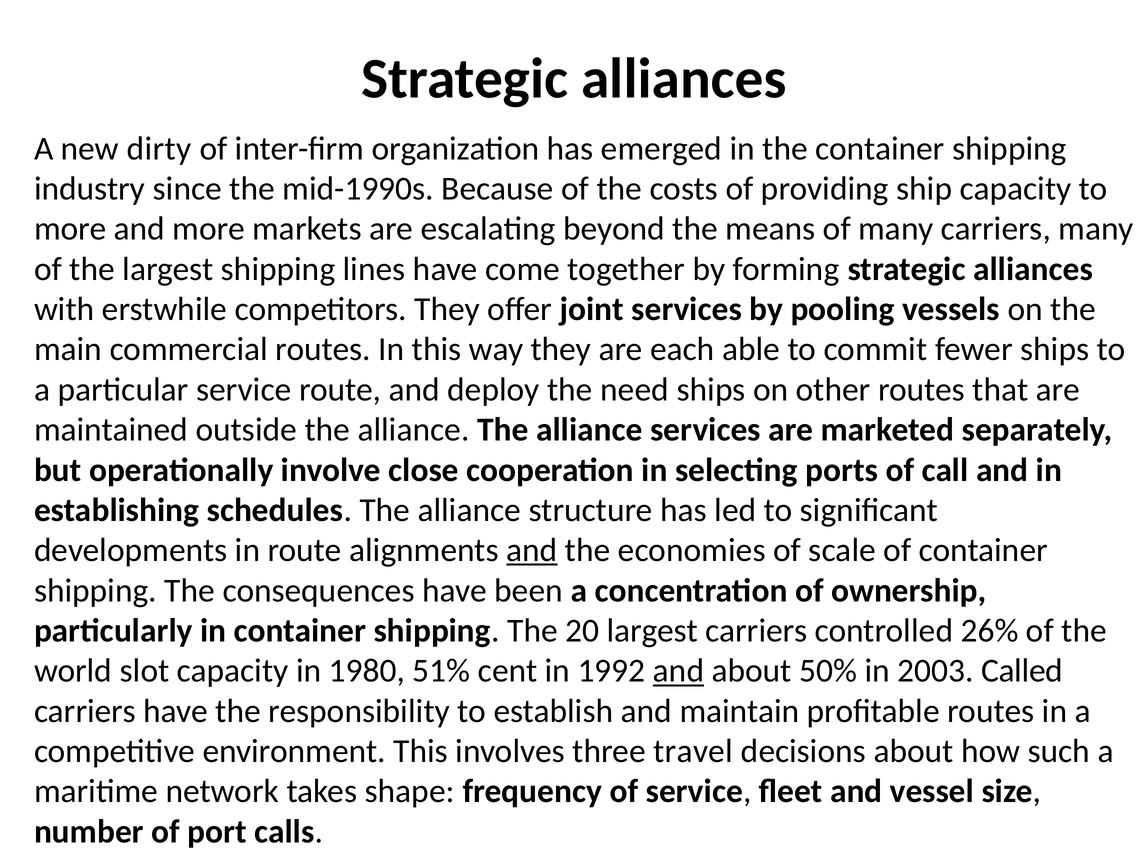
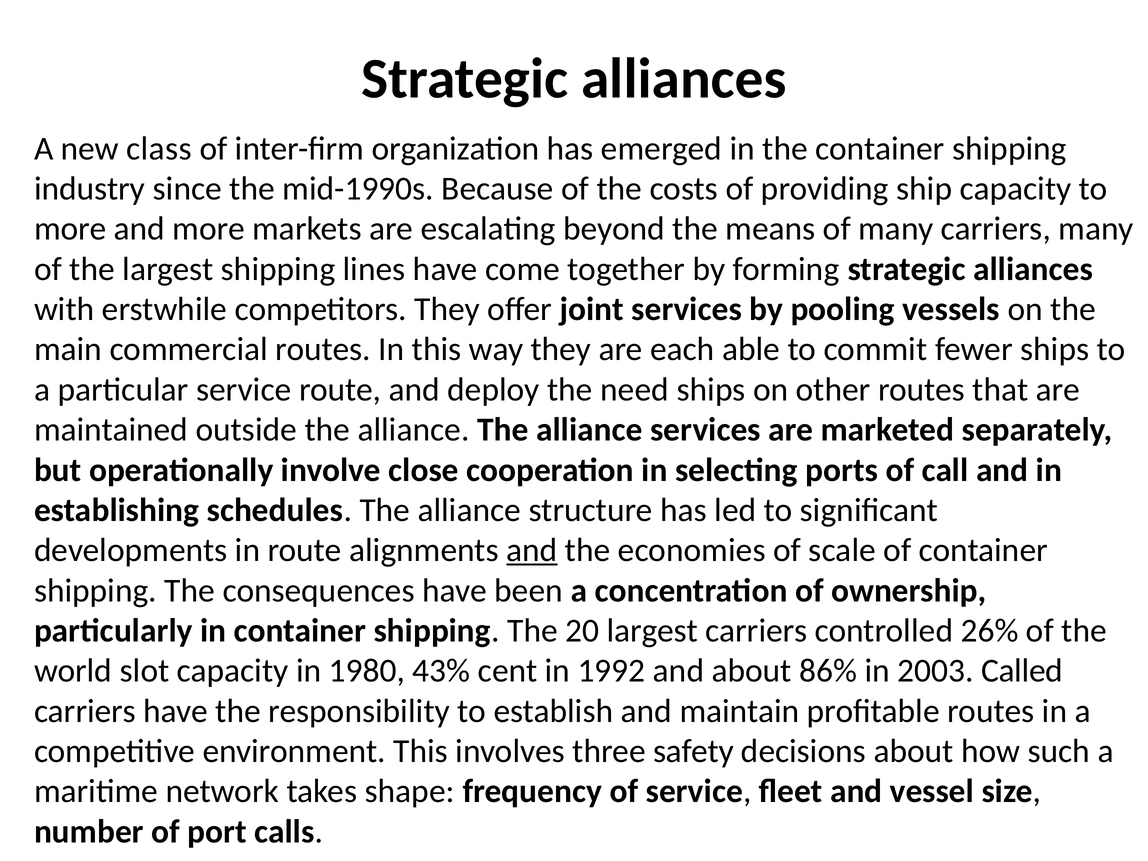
dirty: dirty -> class
51%: 51% -> 43%
and at (679, 671) underline: present -> none
50%: 50% -> 86%
travel: travel -> safety
